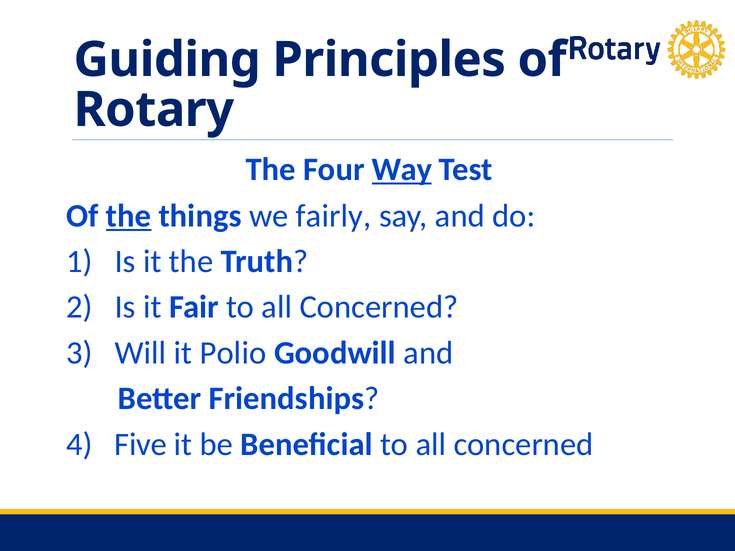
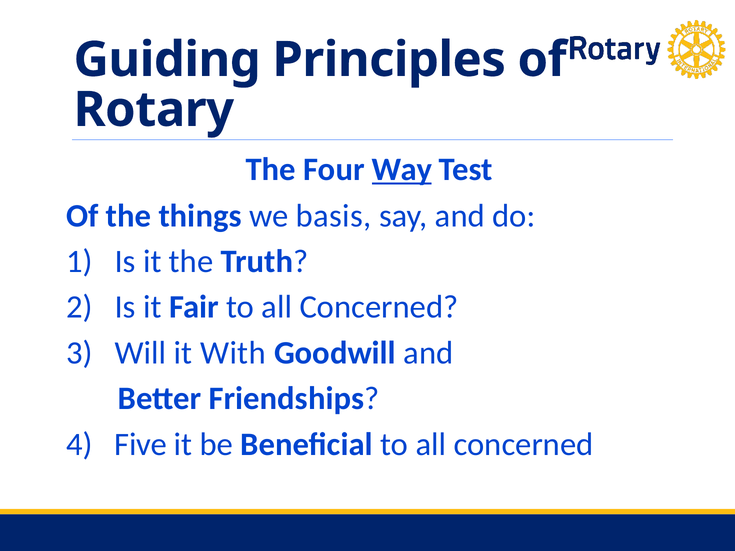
the at (129, 216) underline: present -> none
fairly: fairly -> basis
Polio: Polio -> With
